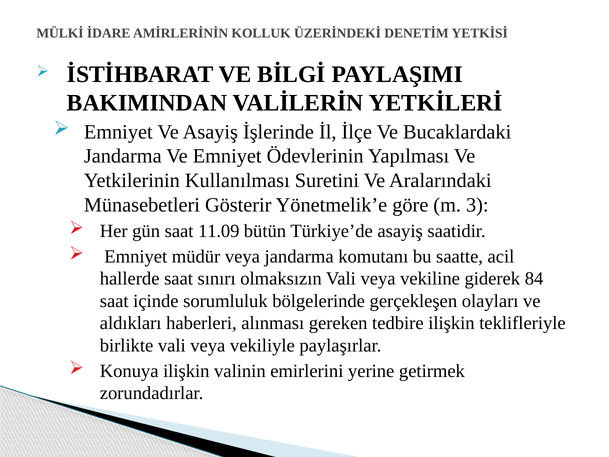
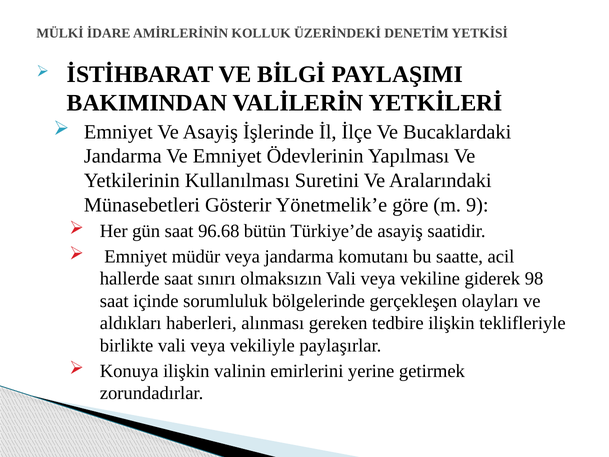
3: 3 -> 9
11.09: 11.09 -> 96.68
84: 84 -> 98
